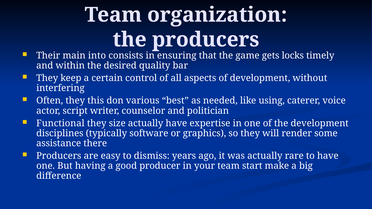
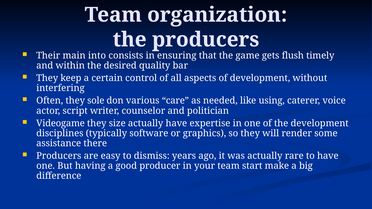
locks: locks -> flush
this: this -> sole
best: best -> care
Functional: Functional -> Videogame
